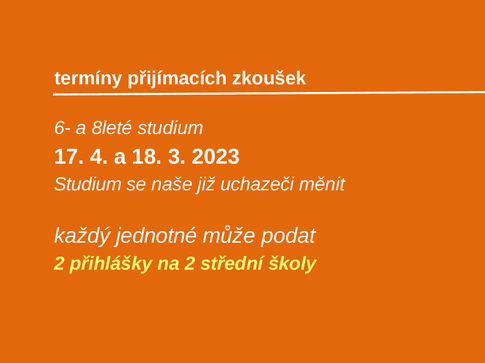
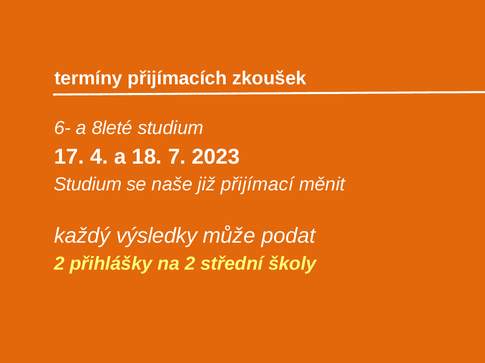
3: 3 -> 7
uchazeči: uchazeči -> přijímací
jednotné: jednotné -> výsledky
